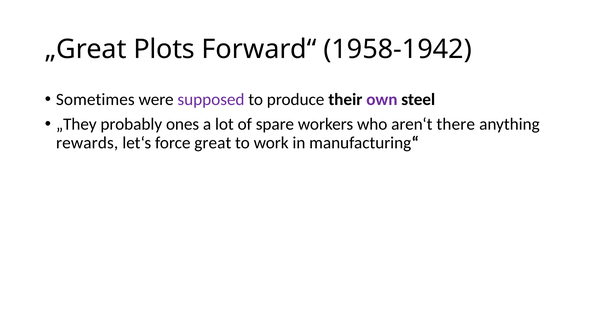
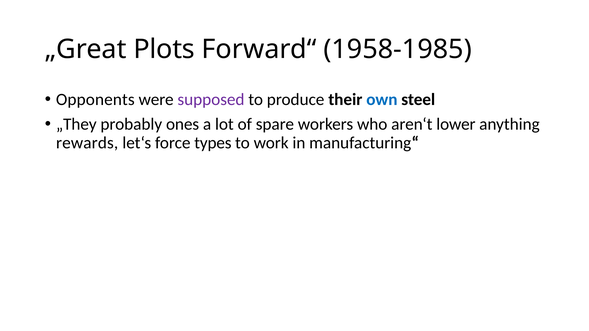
1958-1942: 1958-1942 -> 1958-1985
Sometimes: Sometimes -> Opponents
own colour: purple -> blue
there: there -> lower
great: great -> types
